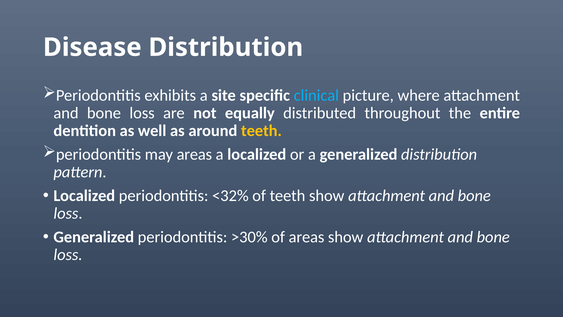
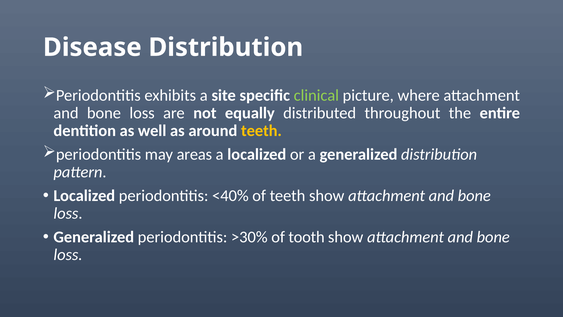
clinical colour: light blue -> light green
<32%: <32% -> <40%
of areas: areas -> tooth
